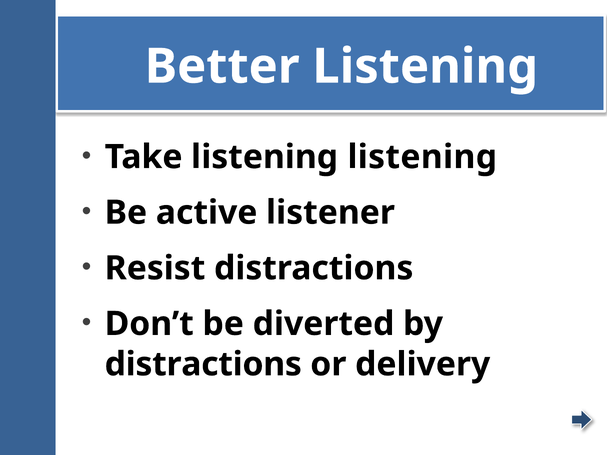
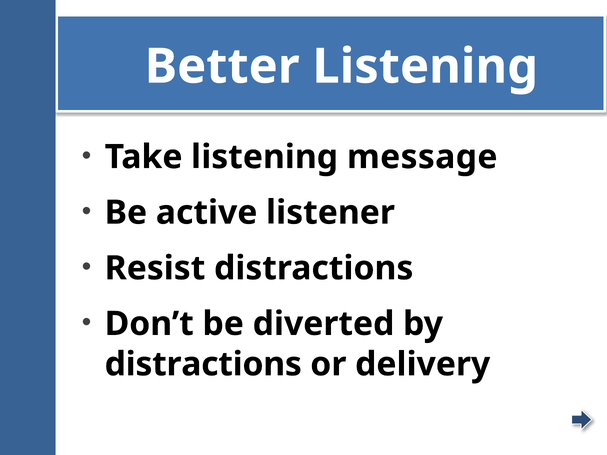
listening listening: listening -> message
